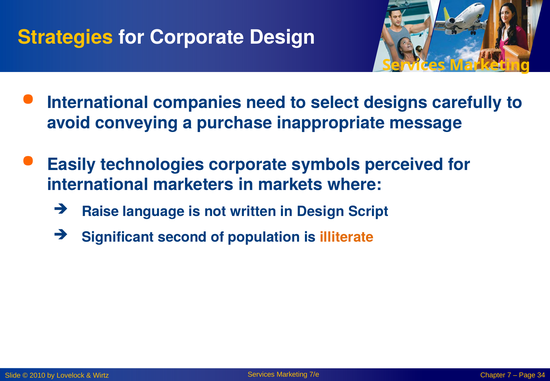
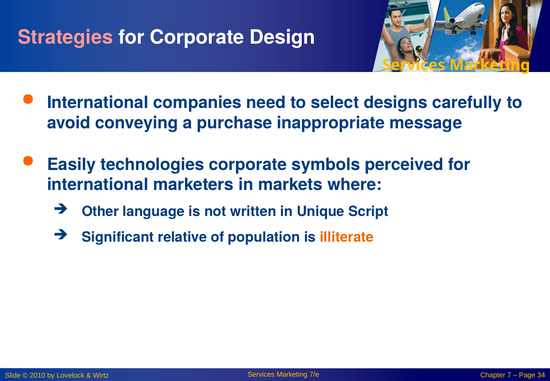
Strategies colour: yellow -> pink
Raise: Raise -> Other
in Design: Design -> Unique
second: second -> relative
